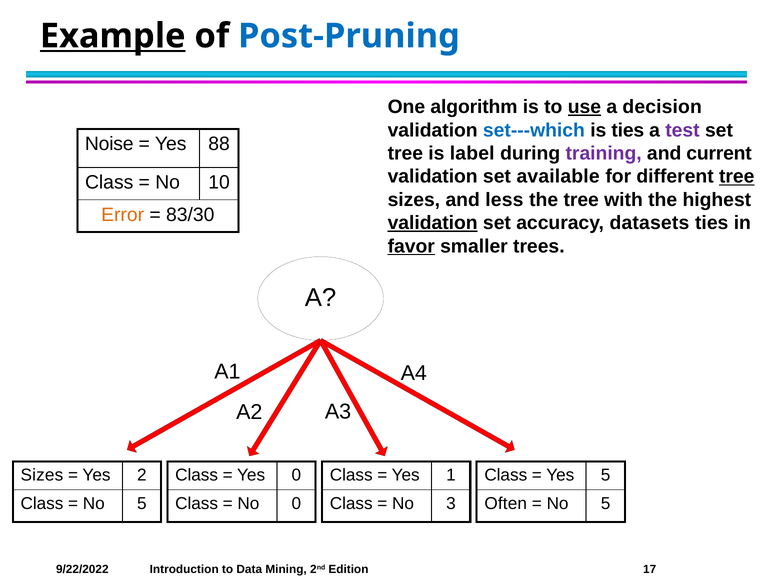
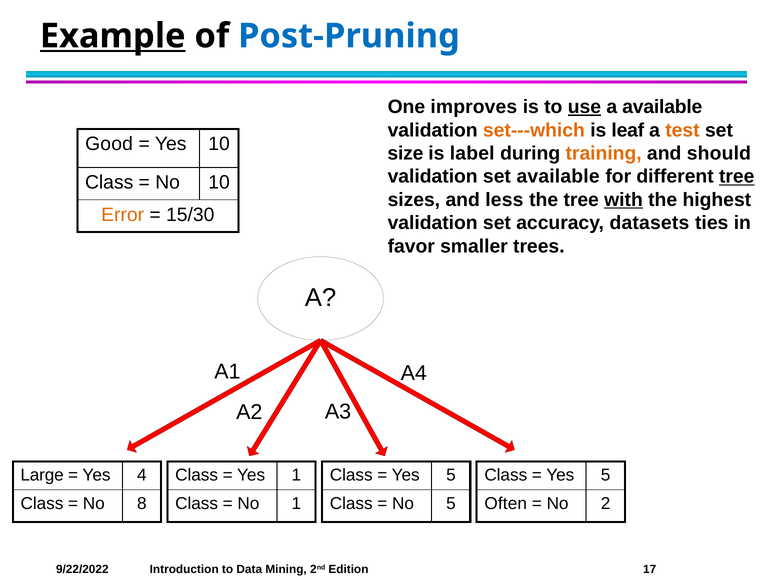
algorithm: algorithm -> improves
a decision: decision -> available
set---which colour: blue -> orange
is ties: ties -> leaf
test colour: purple -> orange
Noise: Noise -> Good
Yes 88: 88 -> 10
tree at (405, 153): tree -> size
training colour: purple -> orange
current: current -> should
with underline: none -> present
83/30: 83/30 -> 15/30
validation at (433, 223) underline: present -> none
favor underline: present -> none
Sizes at (42, 475): Sizes -> Large
2: 2 -> 4
Yes 0: 0 -> 1
1 at (451, 475): 1 -> 5
5 at (142, 503): 5 -> 8
No 0: 0 -> 1
No 3: 3 -> 5
5 at (606, 503): 5 -> 2
